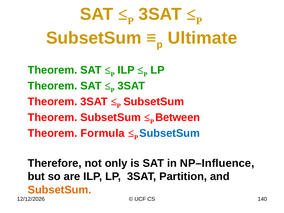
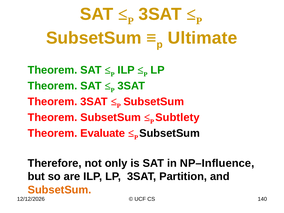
Between: Between -> Subtlety
Formula: Formula -> Evaluate
SubsetSum at (170, 133) colour: blue -> black
